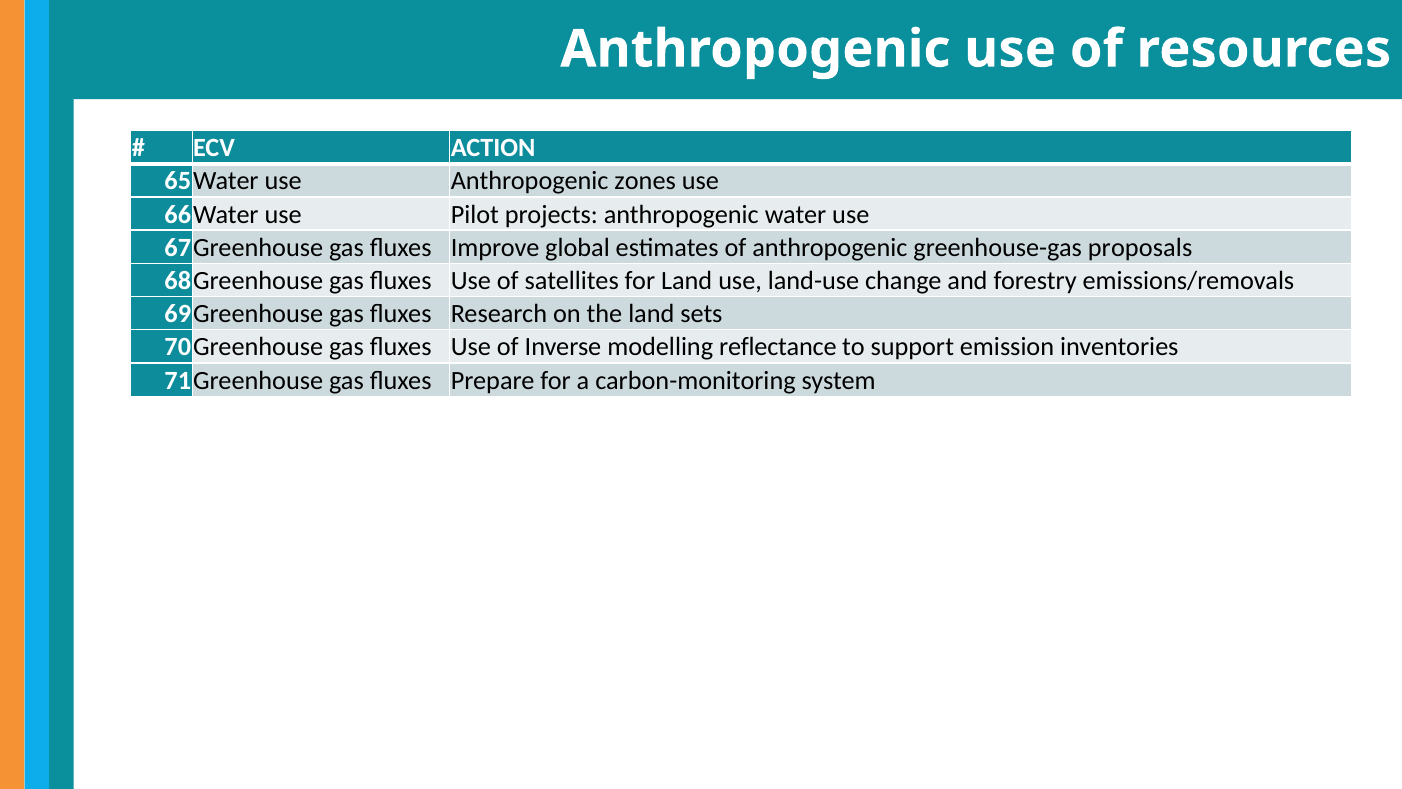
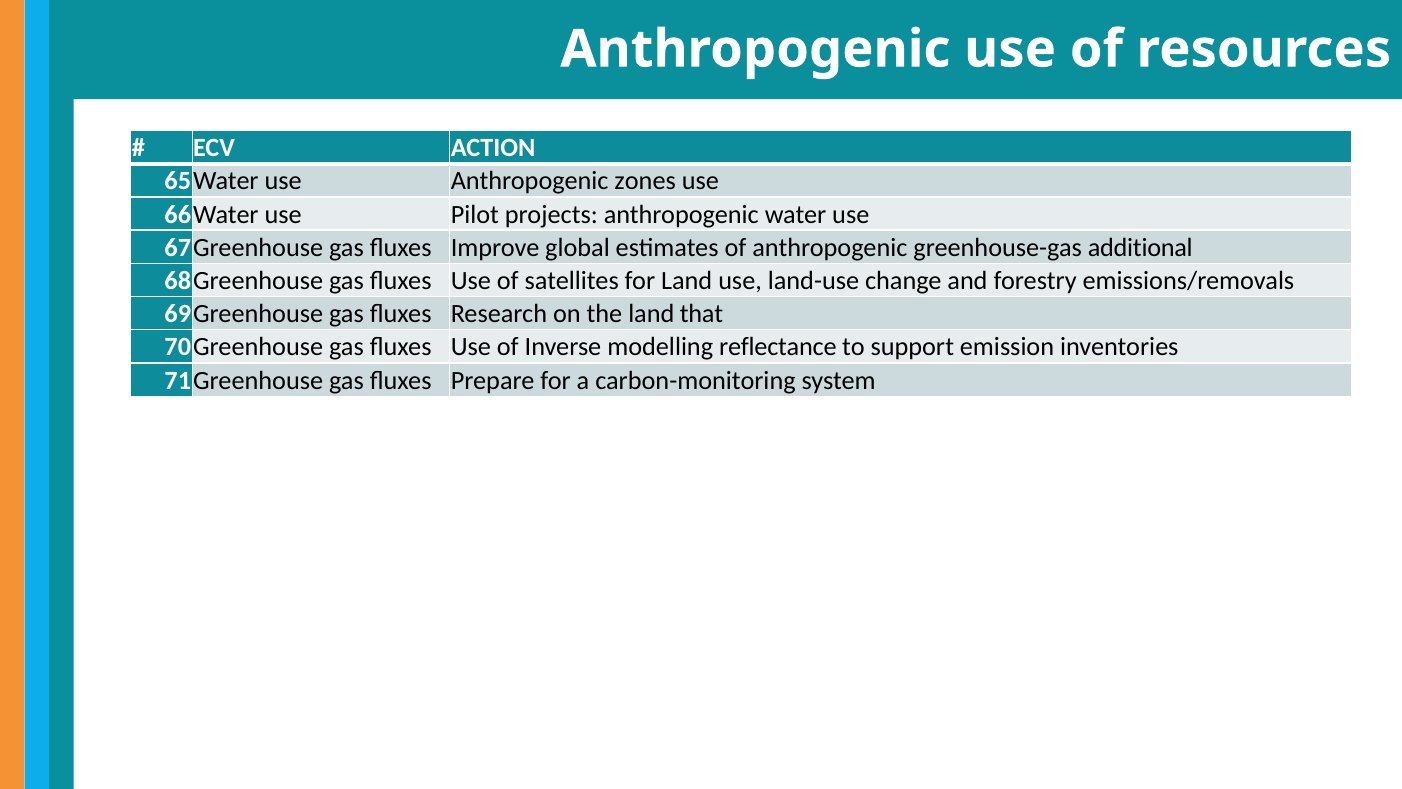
proposals: proposals -> additional
sets: sets -> that
